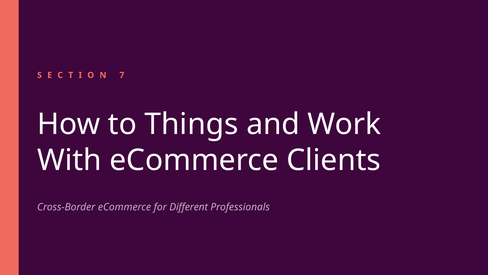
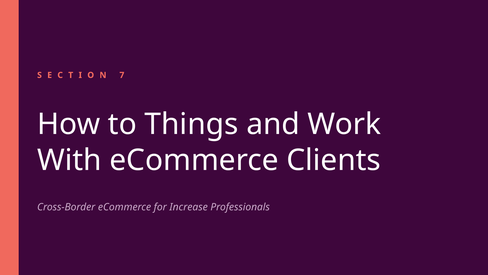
Different: Different -> Increase
